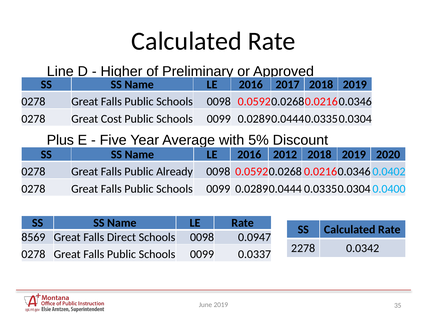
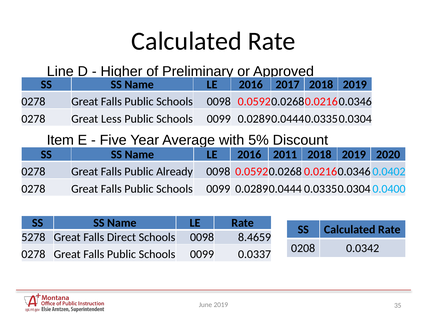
Great Cost: Cost -> Less
Plus: Plus -> Item
2012: 2012 -> 2011
8569: 8569 -> 5278
0.0947: 0.0947 -> 8.4659
2278: 2278 -> 0208
